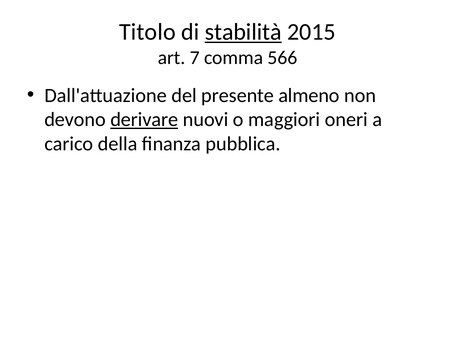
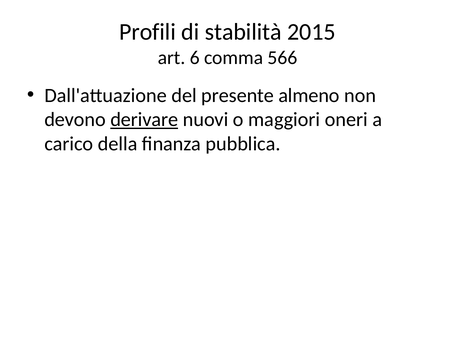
Titolo: Titolo -> Profili
stabilità underline: present -> none
7: 7 -> 6
